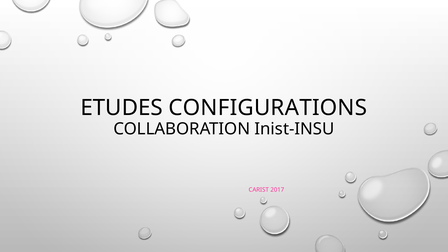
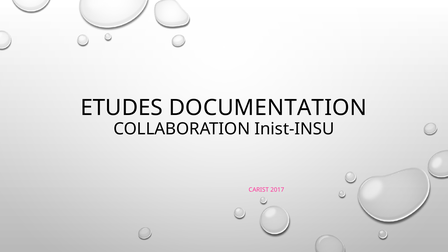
CONFIGURATIONS: CONFIGURATIONS -> DOCUMENTATION
